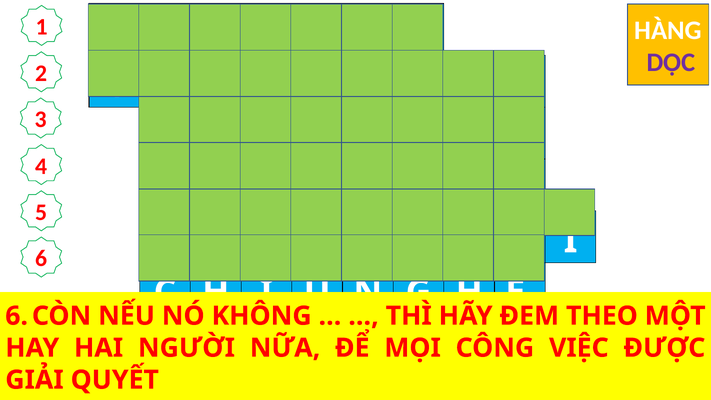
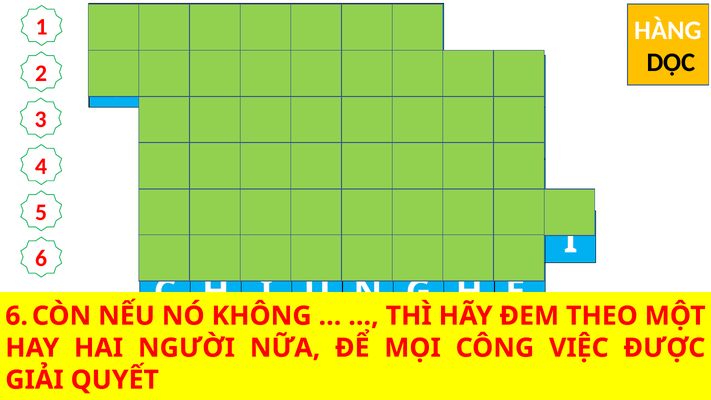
DỌC colour: purple -> black
